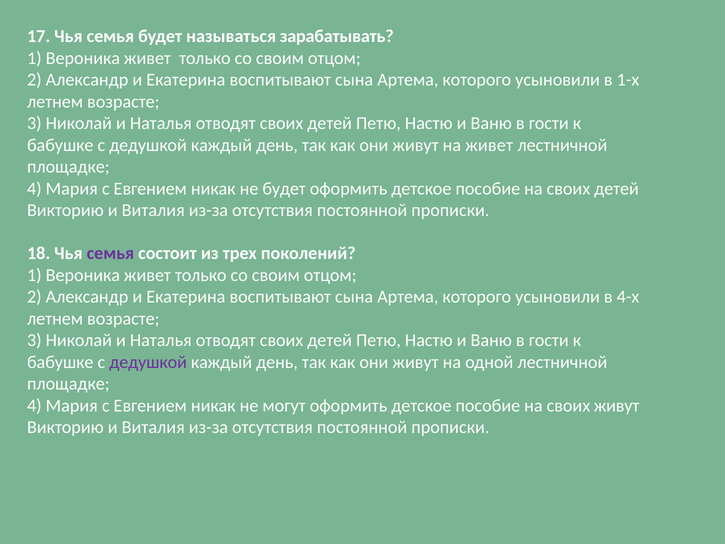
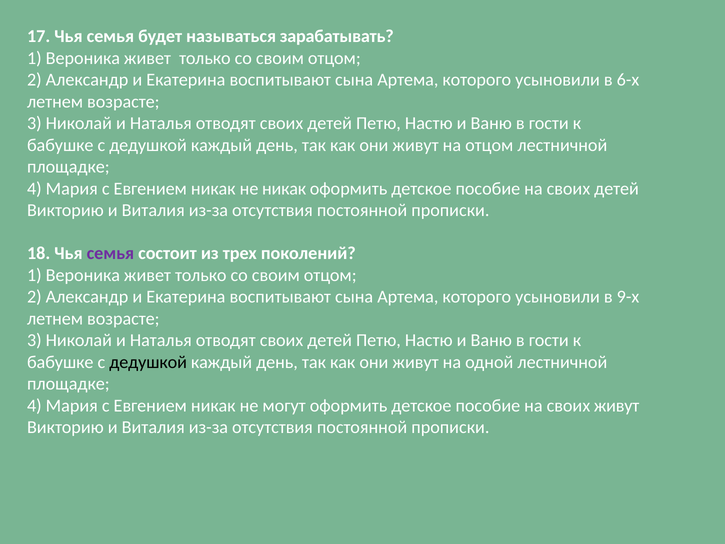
1-х: 1-х -> 6-х
на живет: живет -> отцом
не будет: будет -> никак
4-х: 4-х -> 9-х
дедушкой at (148, 362) colour: purple -> black
